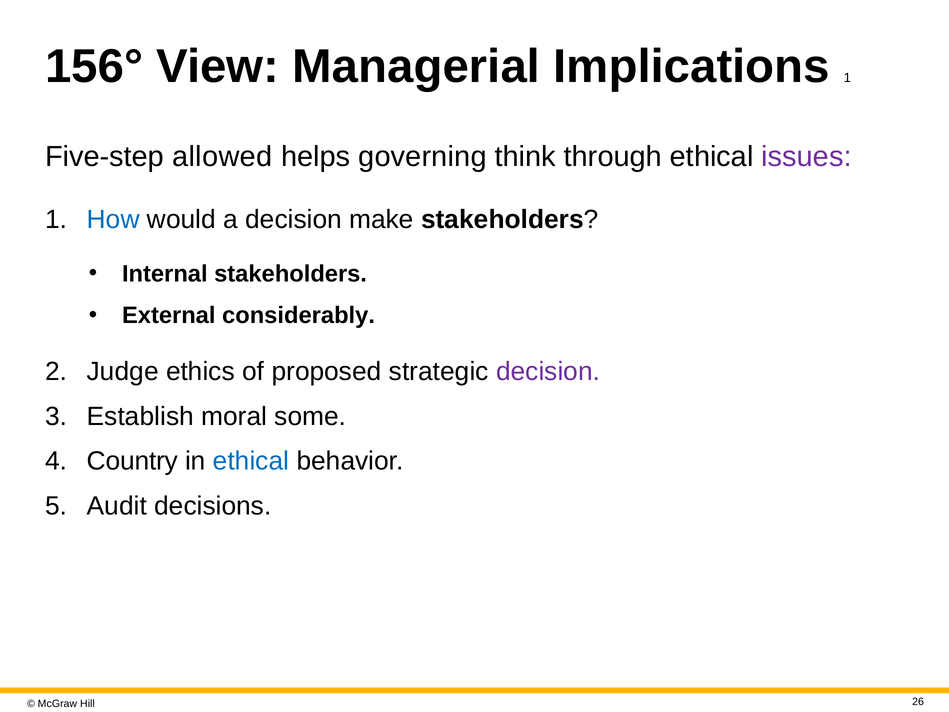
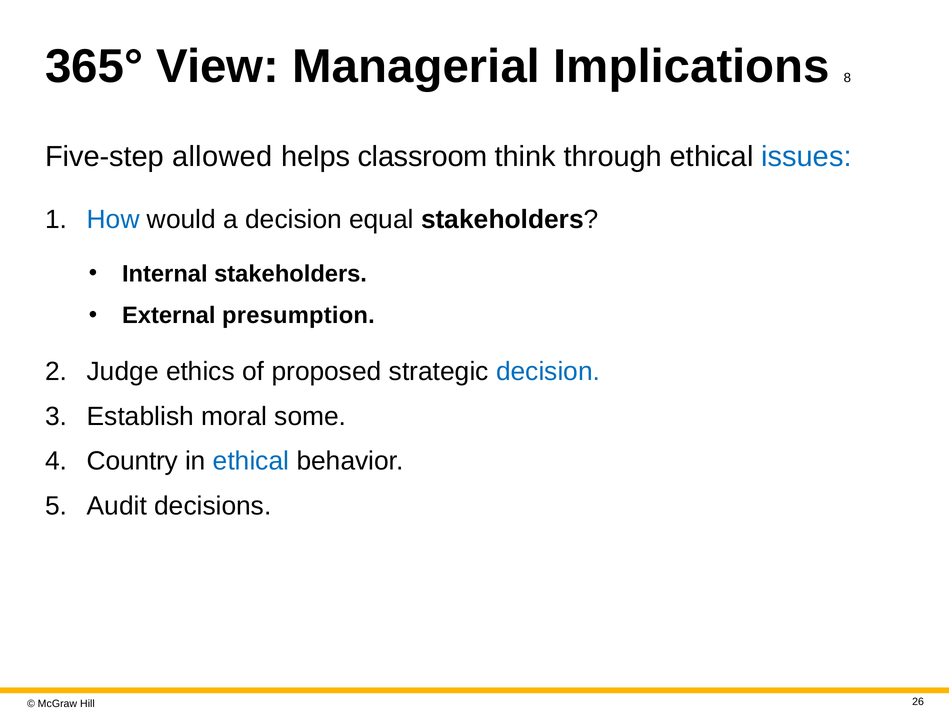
156°: 156° -> 365°
Implications 1: 1 -> 8
governing: governing -> classroom
issues colour: purple -> blue
make: make -> equal
considerably: considerably -> presumption
decision at (548, 371) colour: purple -> blue
